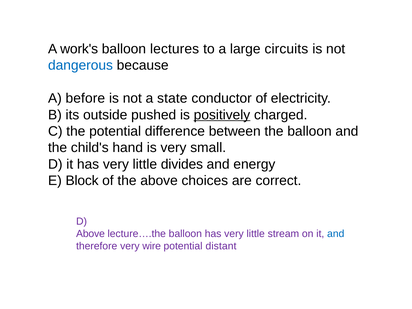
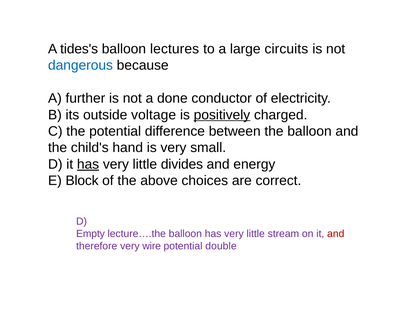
work's: work's -> tides's
before: before -> further
state: state -> done
pushed: pushed -> voltage
has at (88, 164) underline: none -> present
Above at (90, 234): Above -> Empty
and at (336, 234) colour: blue -> red
distant: distant -> double
